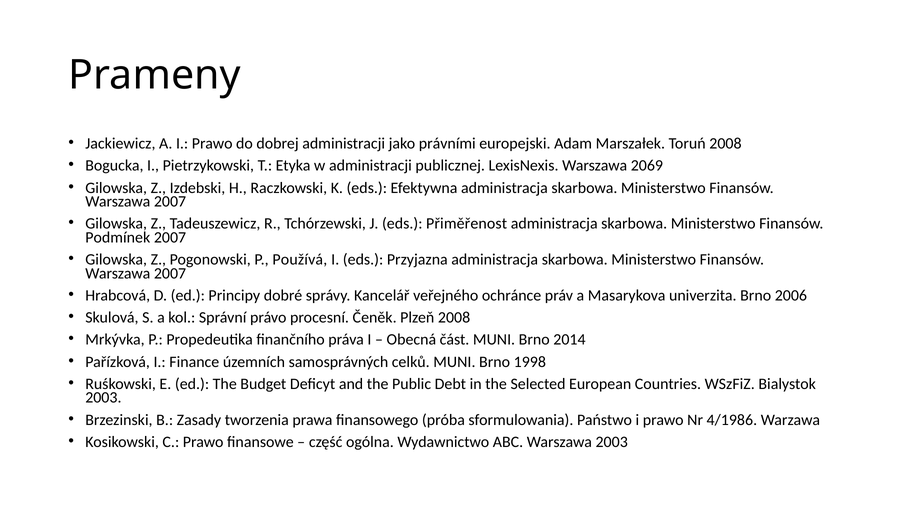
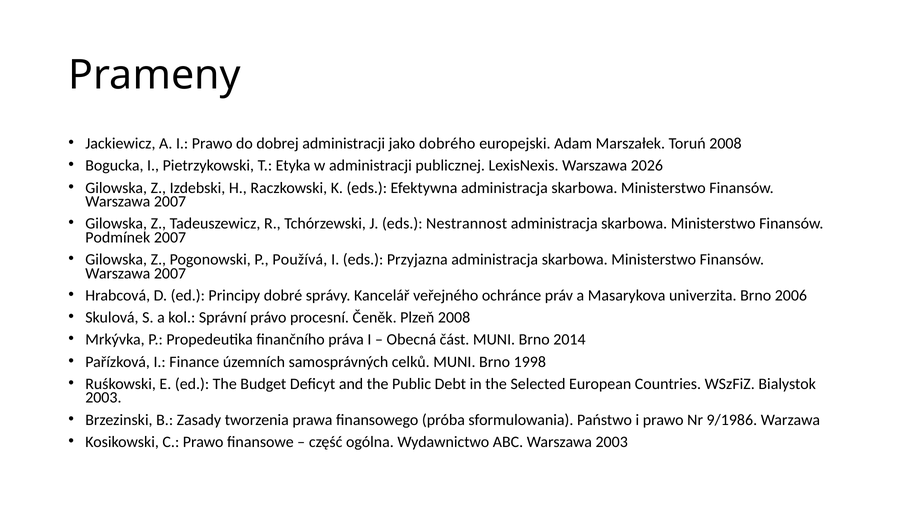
právními: právními -> dobrého
2069: 2069 -> 2026
Přiměřenost: Přiměřenost -> Nestrannost
4/1986: 4/1986 -> 9/1986
